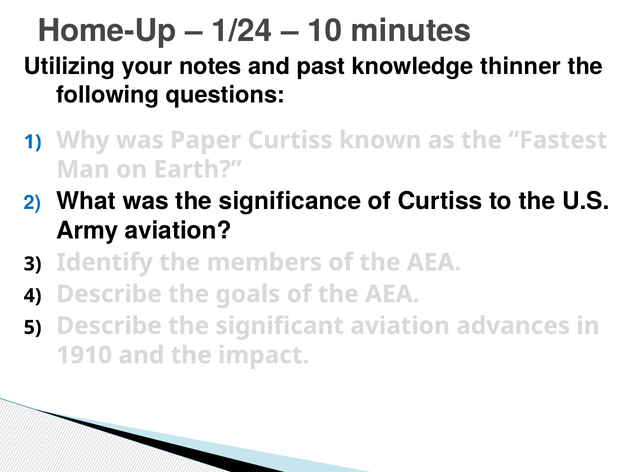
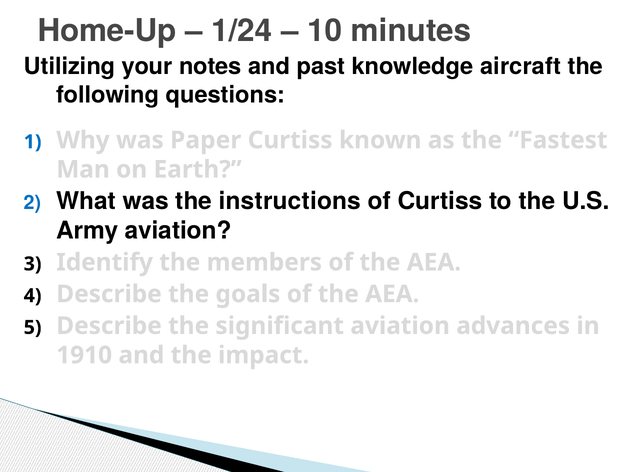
thinner: thinner -> aircraft
significance: significance -> instructions
